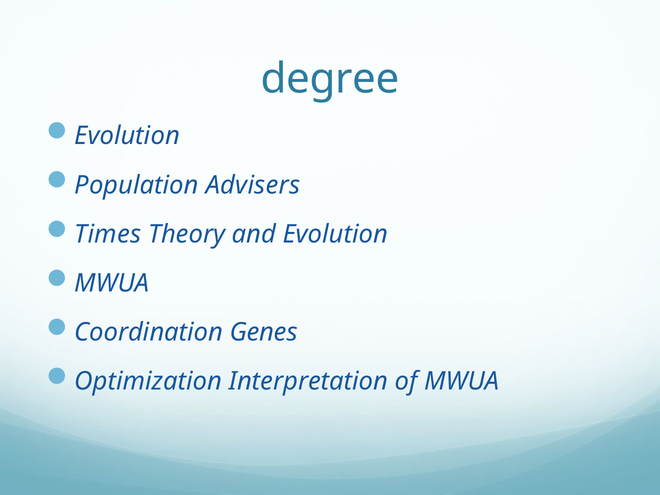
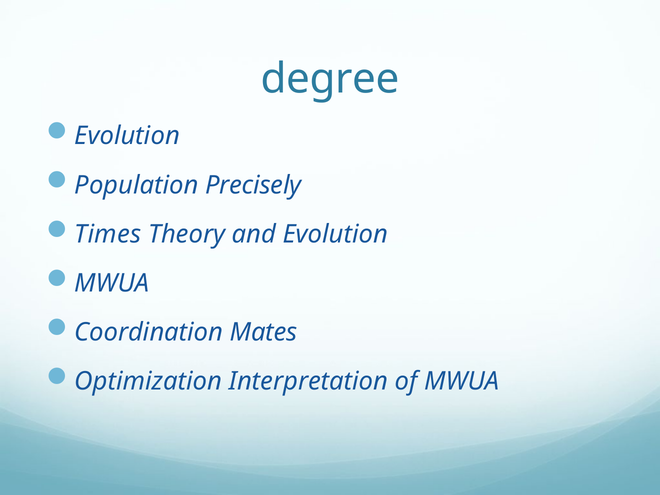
Advisers: Advisers -> Precisely
Genes: Genes -> Mates
